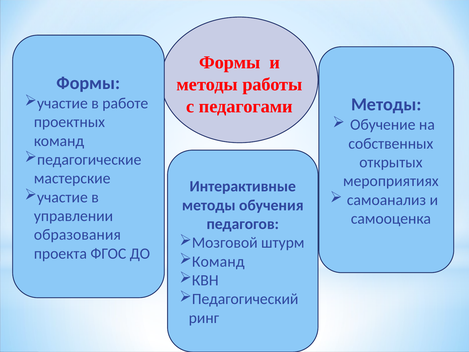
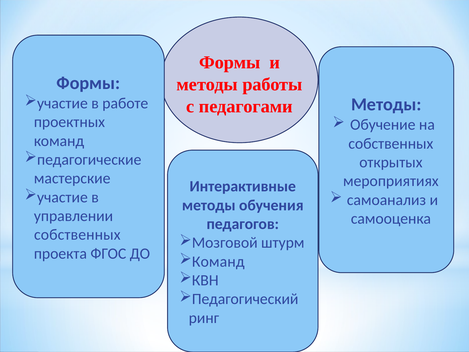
образования at (77, 235): образования -> собственных
